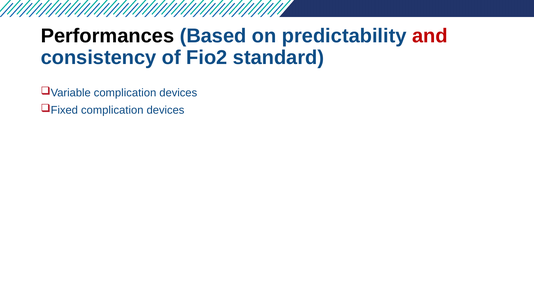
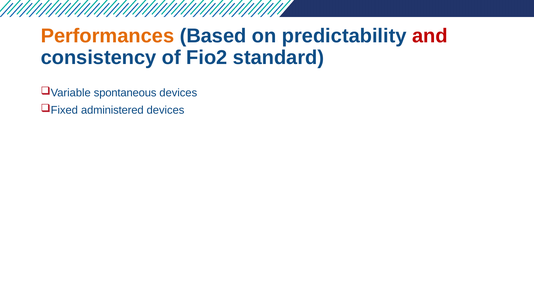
Performances colour: black -> orange
complication at (125, 93): complication -> spontaneous
complication at (112, 110): complication -> administered
